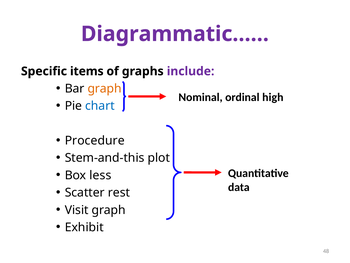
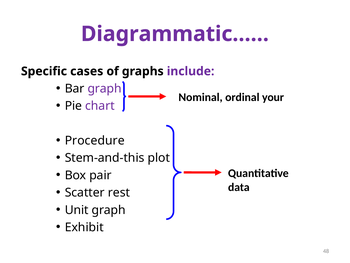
items: items -> cases
graph at (105, 88) colour: orange -> purple
high: high -> your
chart colour: blue -> purple
less: less -> pair
Visit: Visit -> Unit
